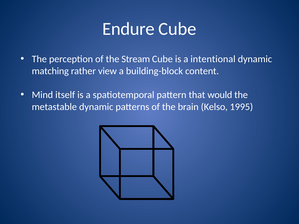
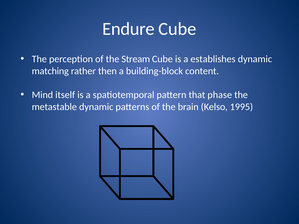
intentional: intentional -> establishes
view: view -> then
would: would -> phase
